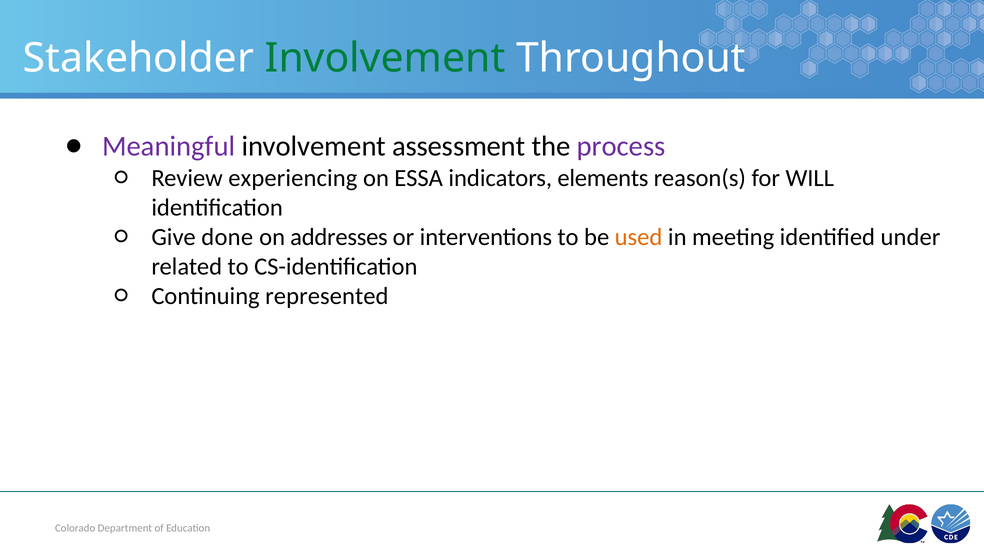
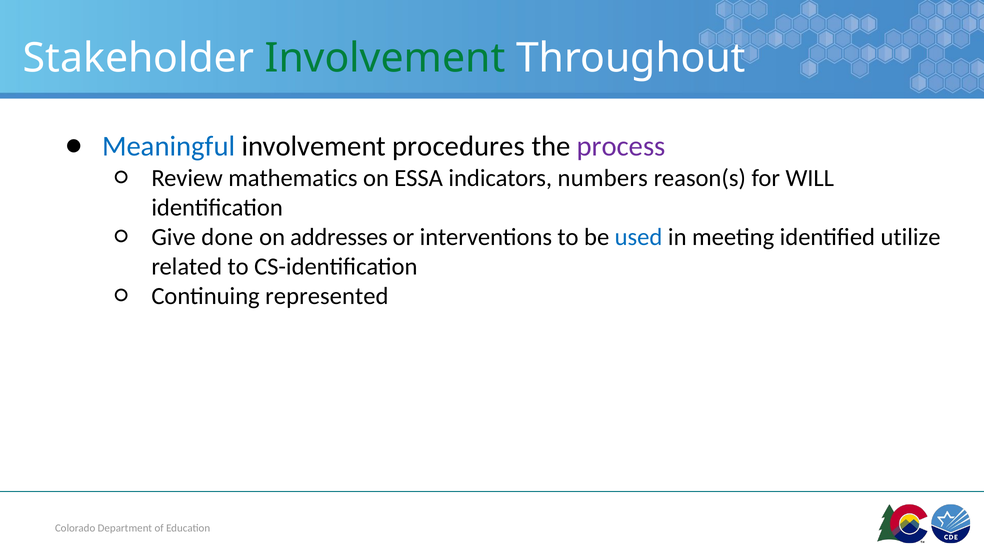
Meaningful colour: purple -> blue
assessment: assessment -> procedures
experiencing: experiencing -> mathematics
elements: elements -> numbers
used colour: orange -> blue
under: under -> utilize
